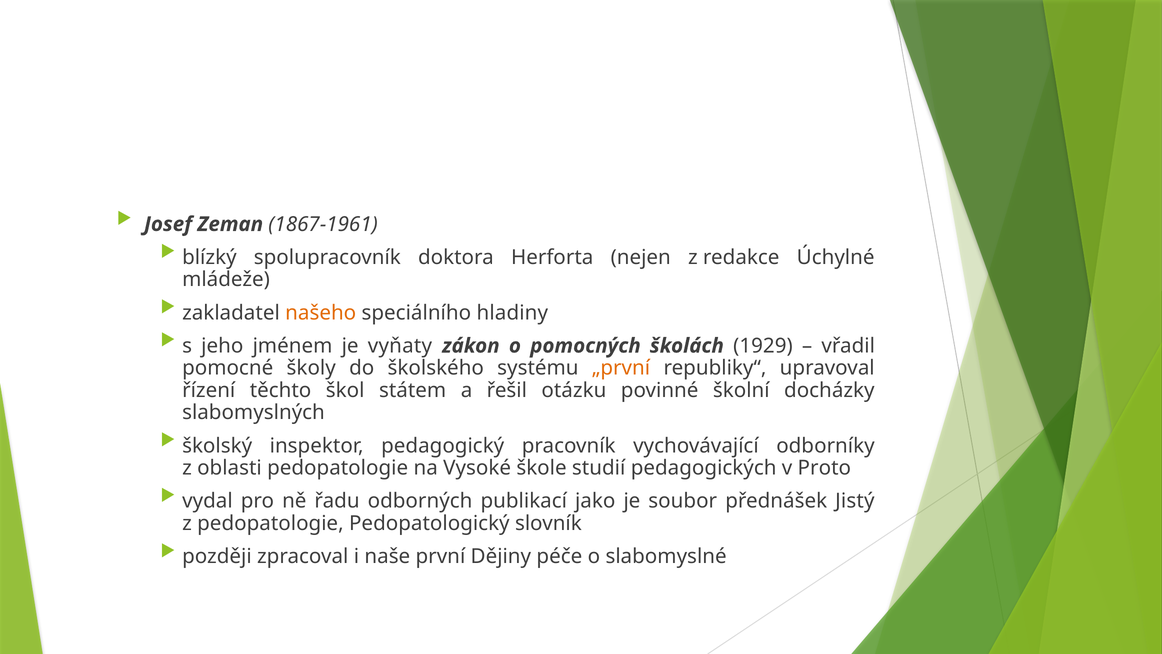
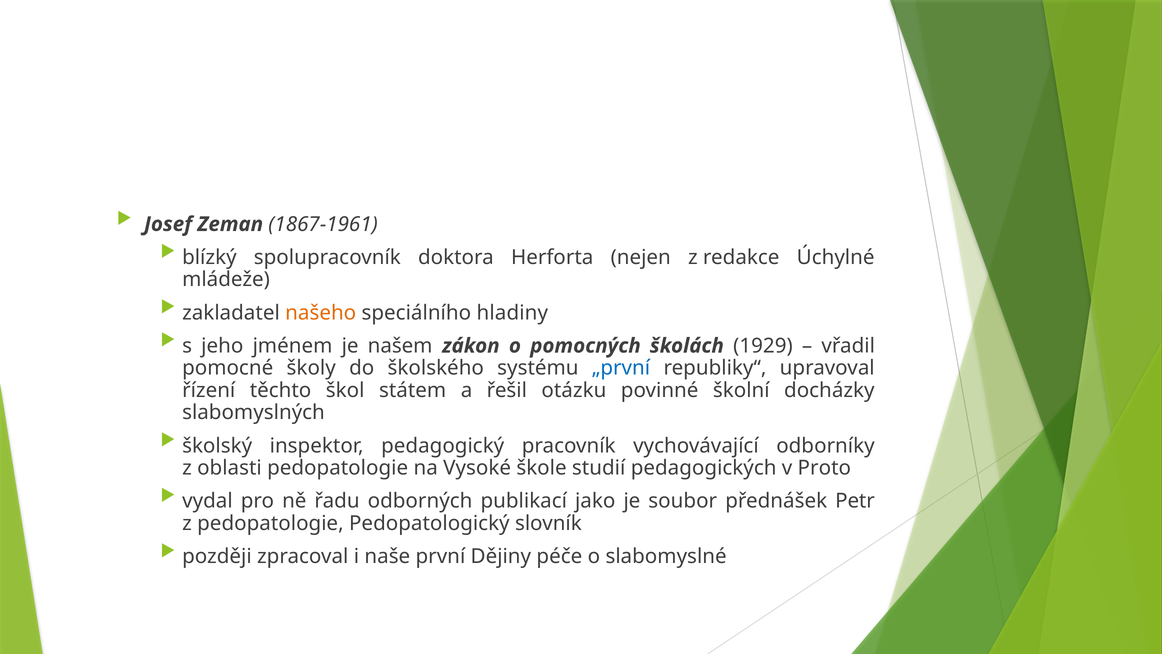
vyňaty: vyňaty -> našem
„první colour: orange -> blue
Jistý: Jistý -> Petr
